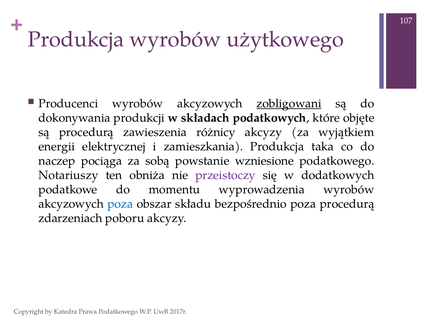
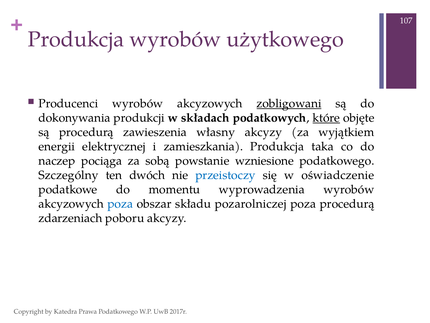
które underline: none -> present
różnicy: różnicy -> własny
Notariuszy: Notariuszy -> Szczególny
obniża: obniża -> dwóch
przeistoczy colour: purple -> blue
dodatkowych: dodatkowych -> oświadczenie
bezpośrednio: bezpośrednio -> pozarolniczej
